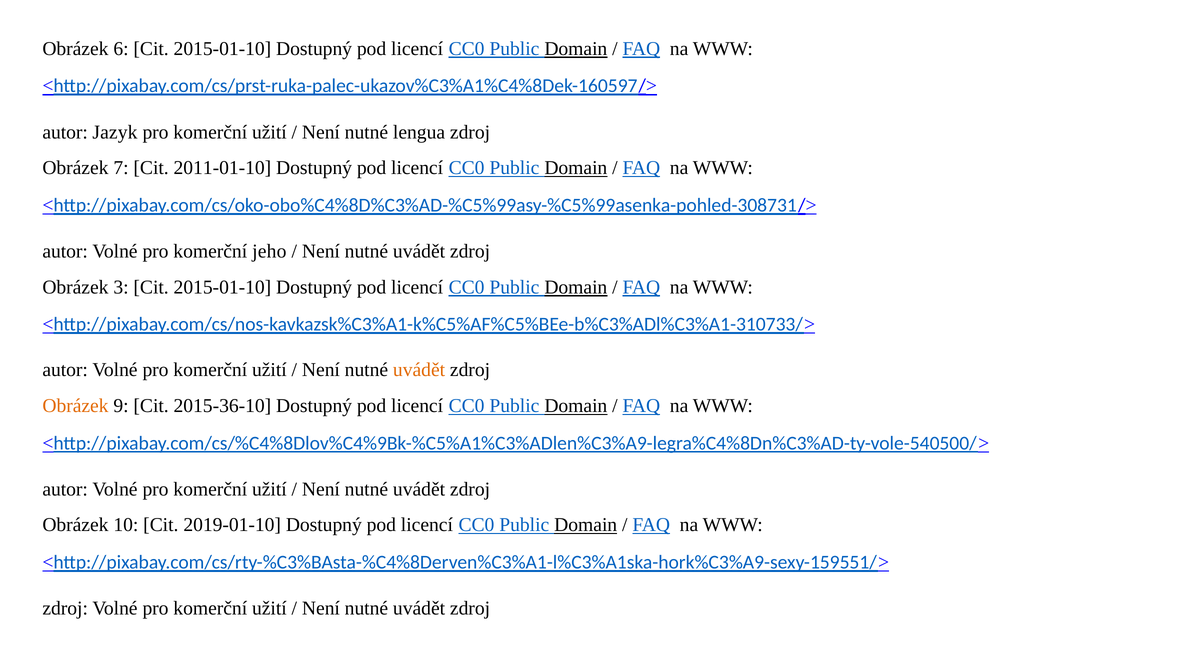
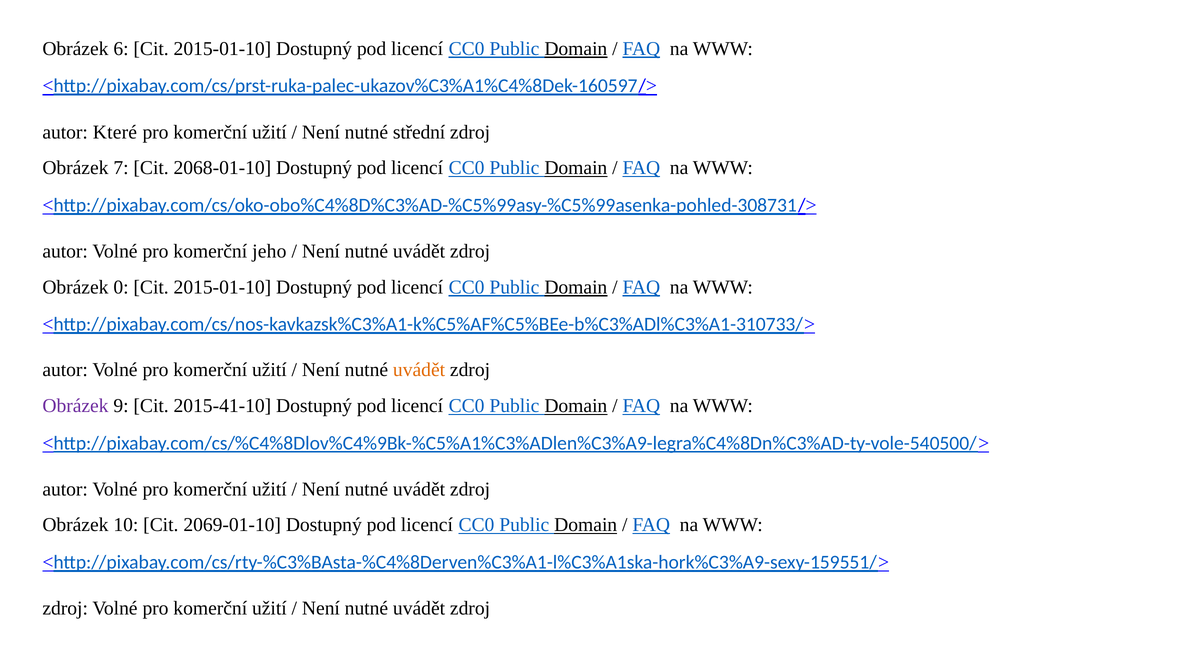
Jazyk: Jazyk -> Které
lengua: lengua -> střední
2011-01-10: 2011-01-10 -> 2068-01-10
3: 3 -> 0
Obrázek at (75, 406) colour: orange -> purple
2015-36-10: 2015-36-10 -> 2015-41-10
2019-01-10: 2019-01-10 -> 2069-01-10
